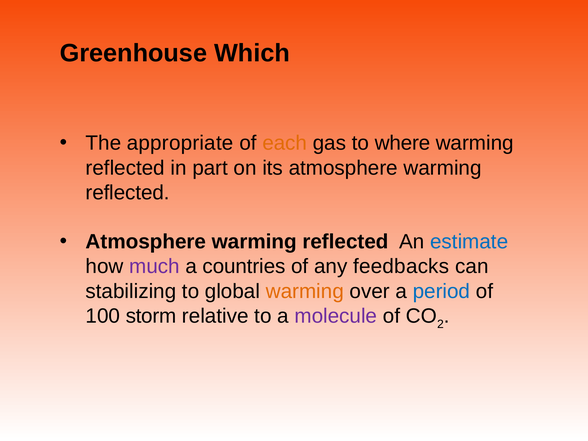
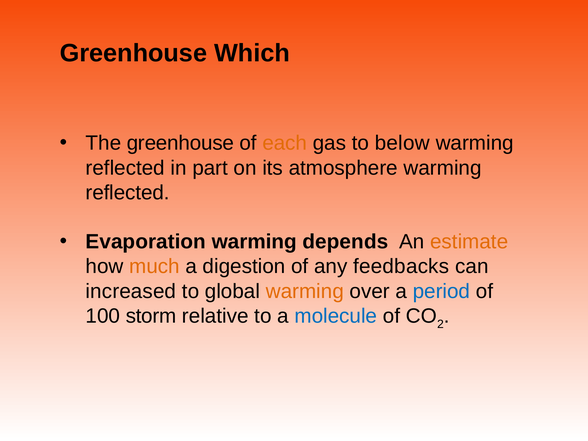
The appropriate: appropriate -> greenhouse
where: where -> below
Atmosphere at (146, 242): Atmosphere -> Evaporation
reflected at (345, 242): reflected -> depends
estimate colour: blue -> orange
much colour: purple -> orange
countries: countries -> digestion
stabilizing: stabilizing -> increased
molecule colour: purple -> blue
